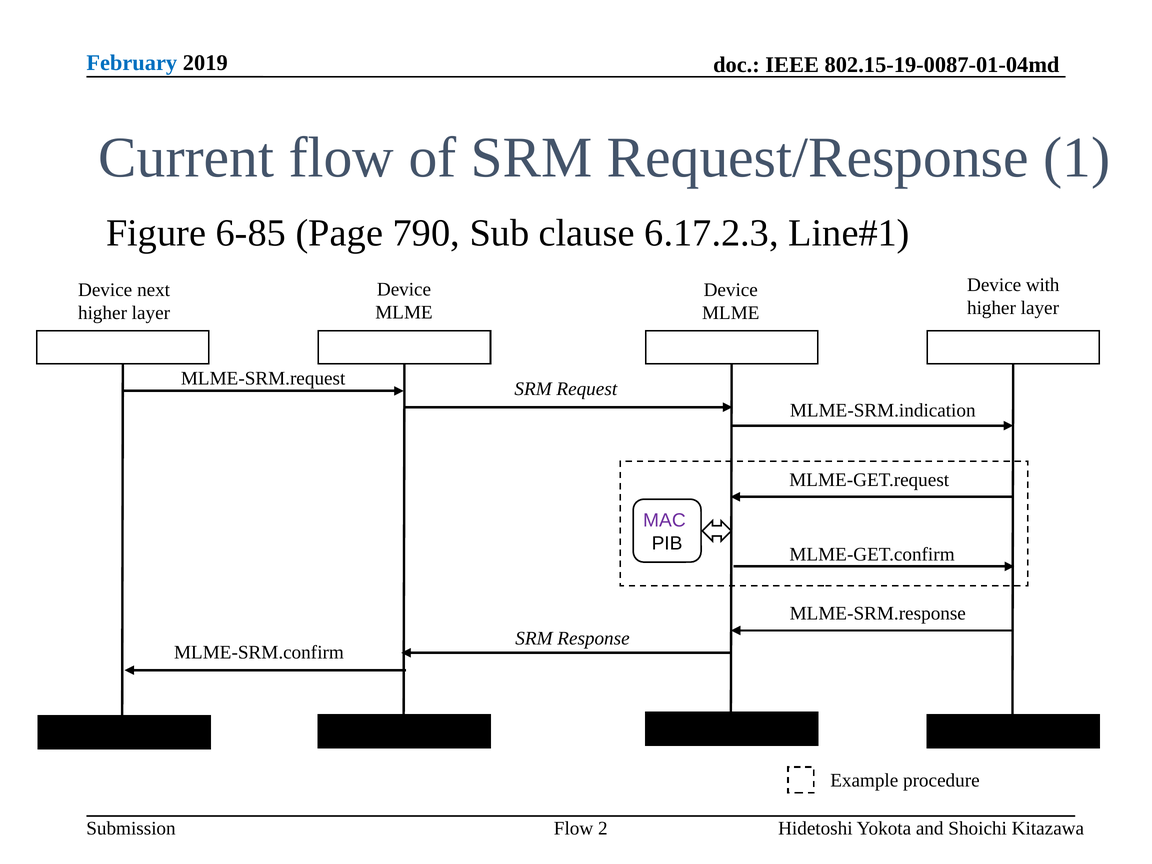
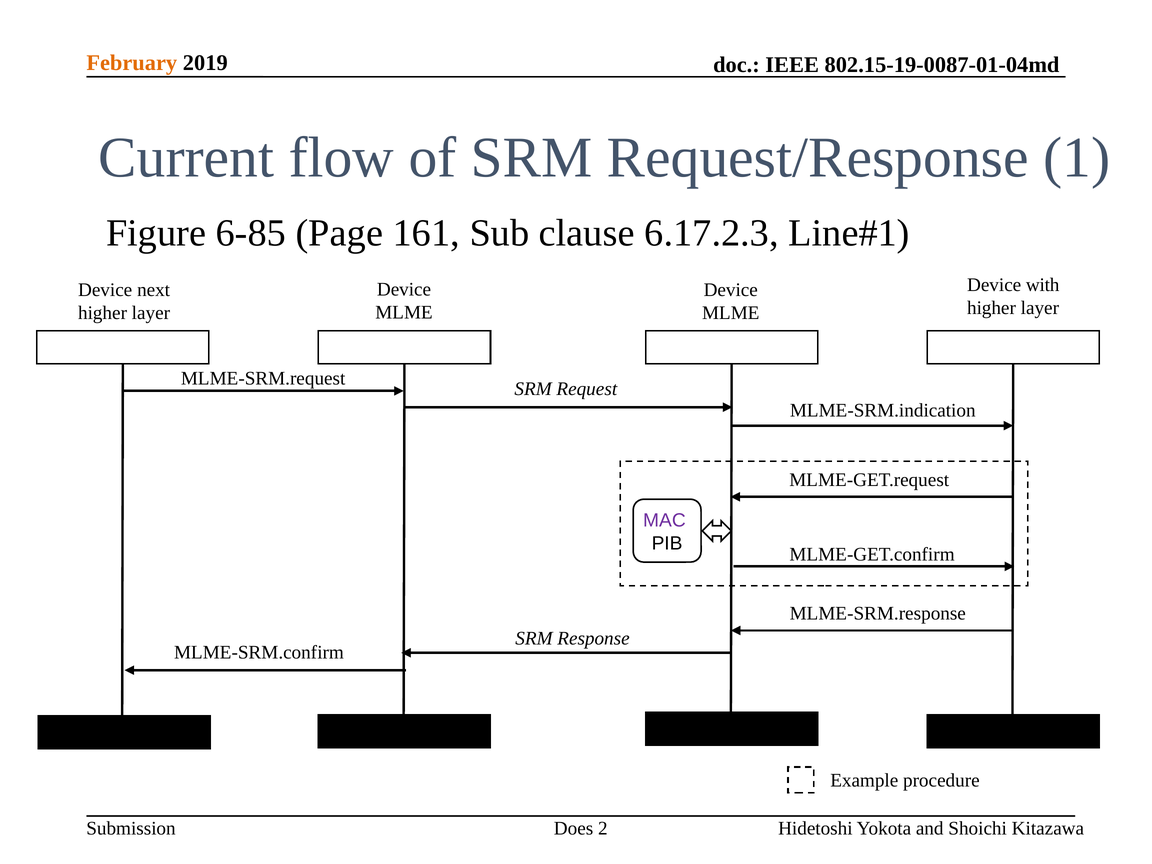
February colour: blue -> orange
790: 790 -> 161
Flow at (574, 829): Flow -> Does
